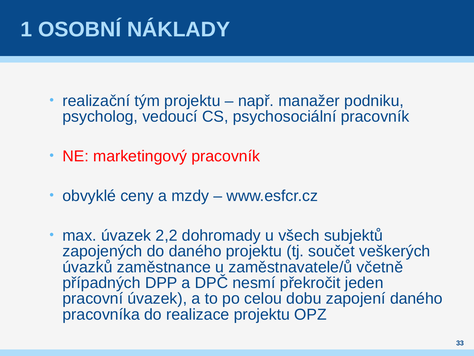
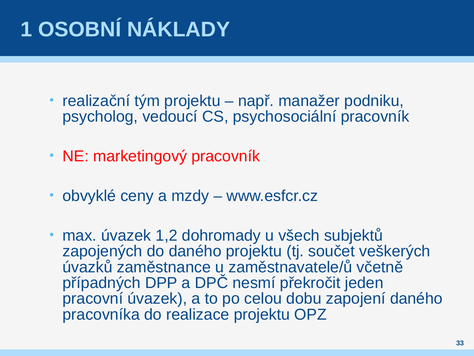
2,2: 2,2 -> 1,2
